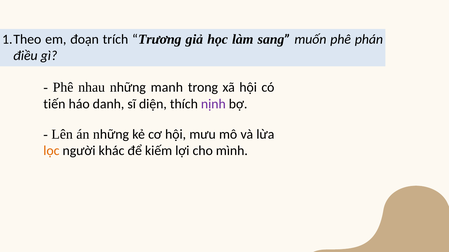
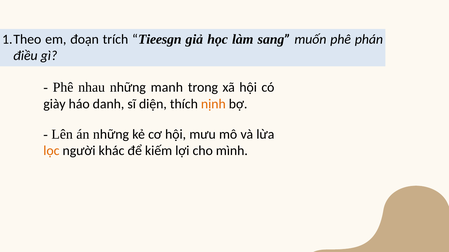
Trương: Trương -> Tieesgn
tiến: tiến -> giày
nịnh colour: purple -> orange
